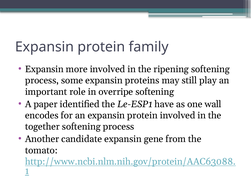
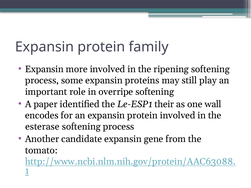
have: have -> their
together: together -> esterase
